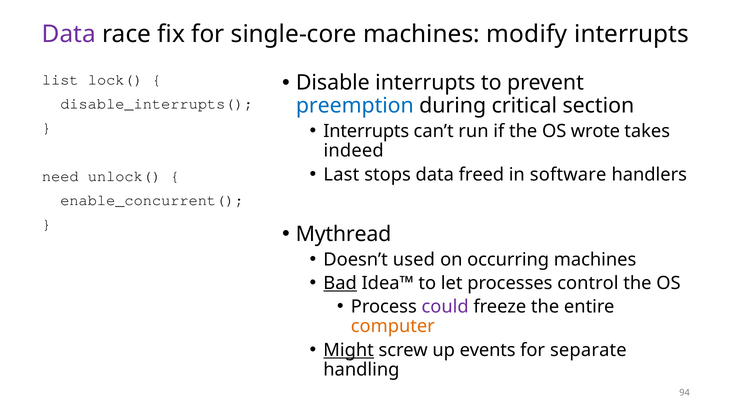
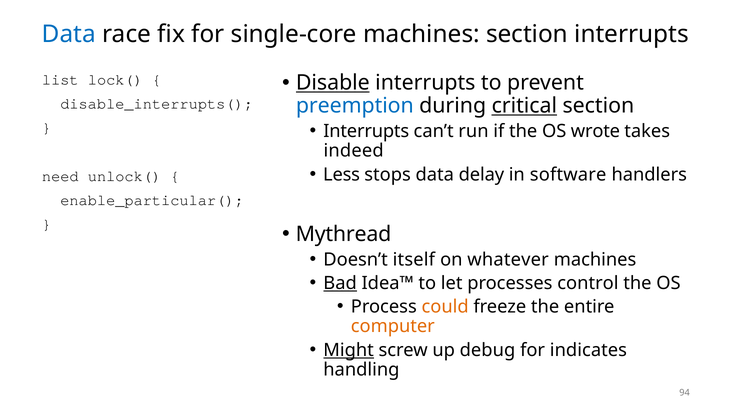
Data at (69, 34) colour: purple -> blue
machines modify: modify -> section
Disable underline: none -> present
critical underline: none -> present
Last: Last -> Less
freed: freed -> delay
enable_concurrent(: enable_concurrent( -> enable_particular(
used: used -> itself
occurring: occurring -> whatever
could colour: purple -> orange
events: events -> debug
separate: separate -> indicates
